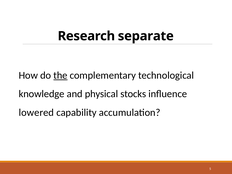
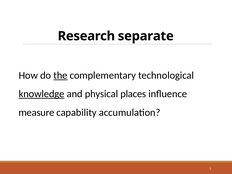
knowledge underline: none -> present
stocks: stocks -> places
lowered: lowered -> measure
